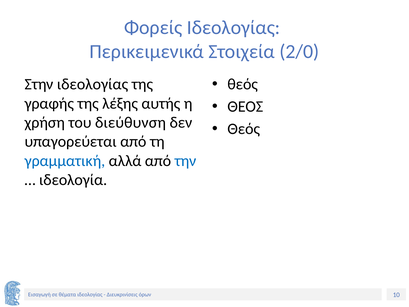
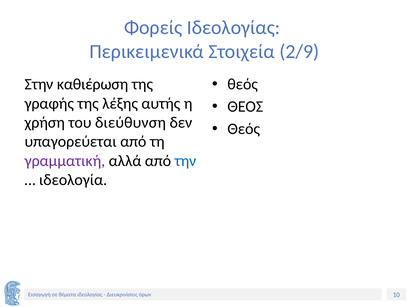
2/0: 2/0 -> 2/9
Στην ιδεολογίας: ιδεολογίας -> καθιέρωση
γραμματική colour: blue -> purple
